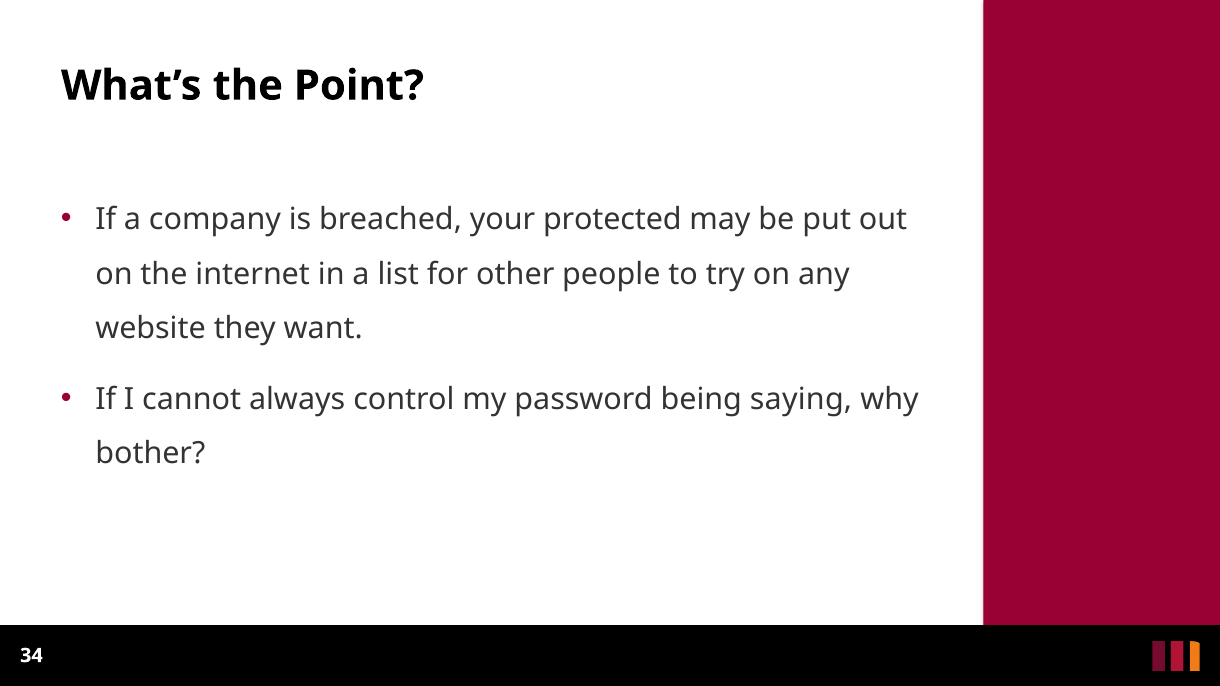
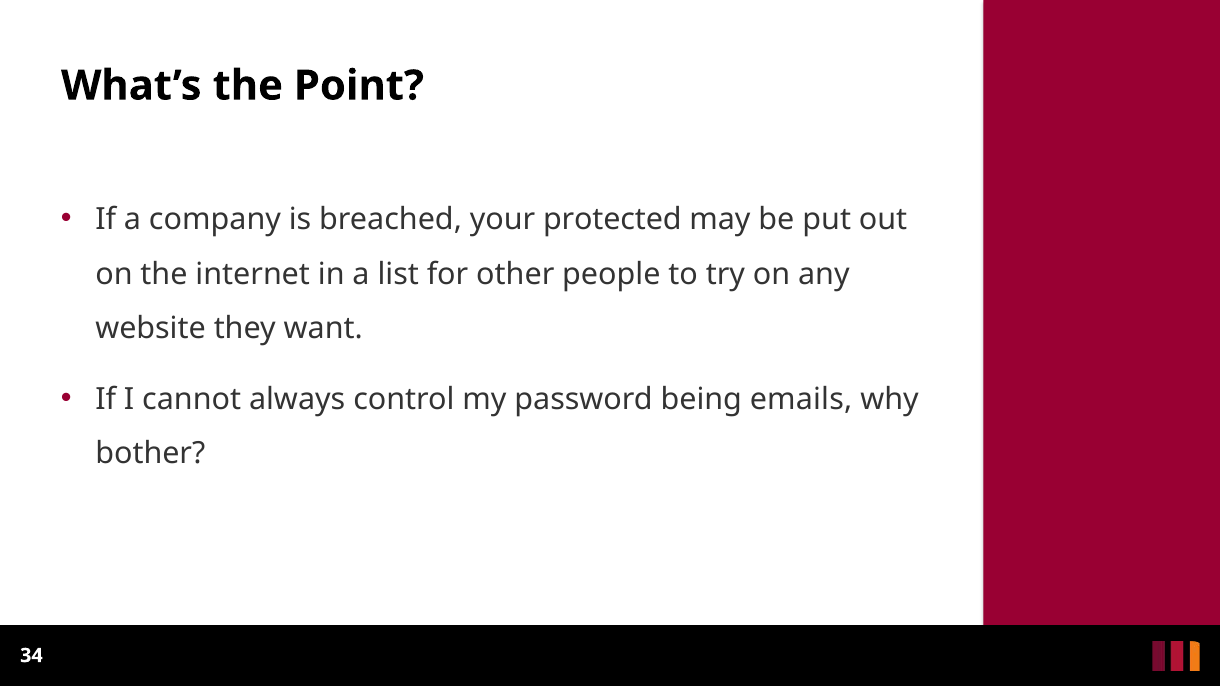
saying: saying -> emails
